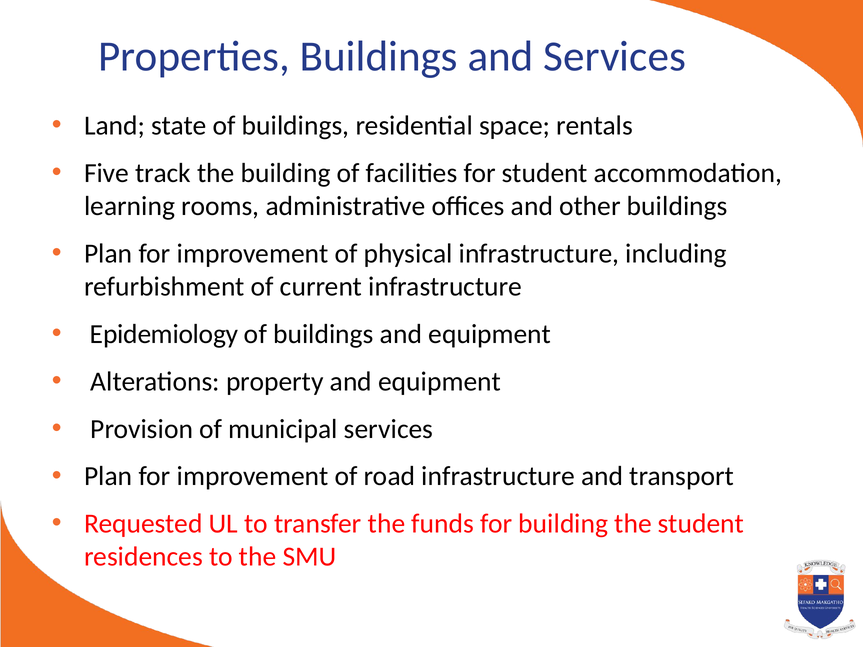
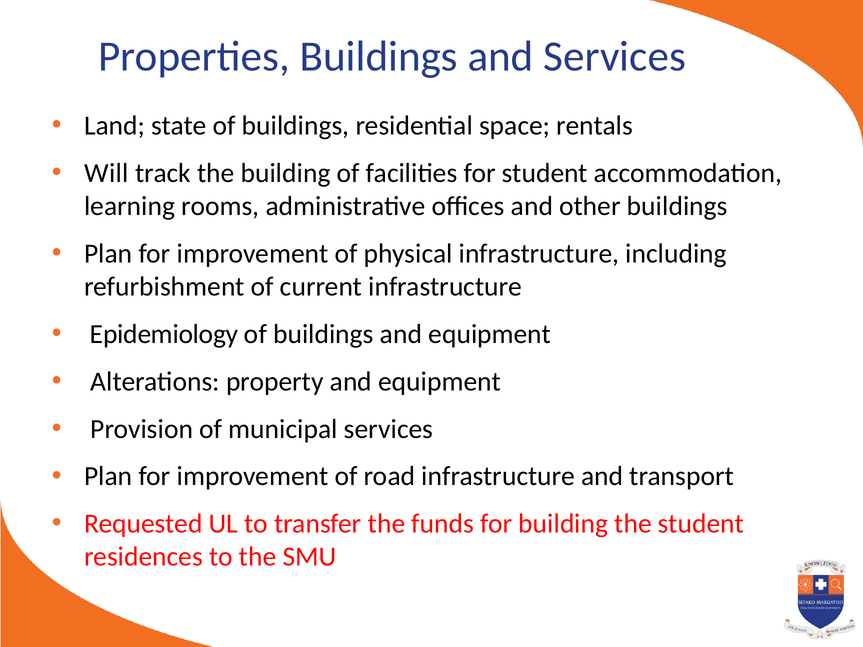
Five: Five -> Will
